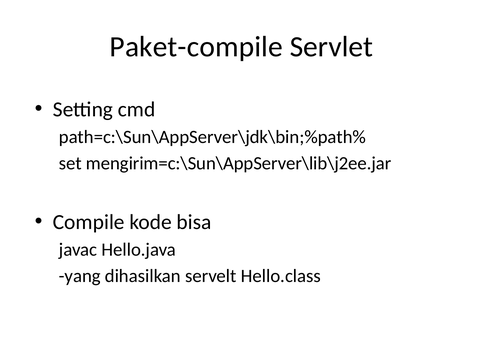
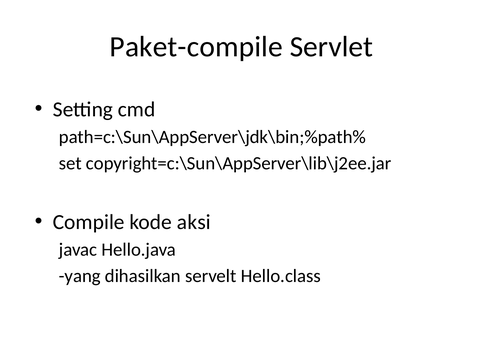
mengirim=c:\Sun\AppServer\lib\j2ee.jar: mengirim=c:\Sun\AppServer\lib\j2ee.jar -> copyright=c:\Sun\AppServer\lib\j2ee.jar
bisa: bisa -> aksi
